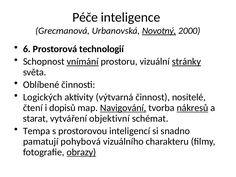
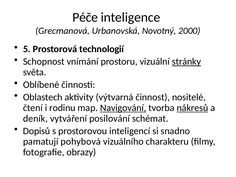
Novotný underline: present -> none
6: 6 -> 5
vnímání underline: present -> none
Logických: Logických -> Oblastech
dopisů: dopisů -> rodinu
starat: starat -> deník
objektivní: objektivní -> posilování
Tempa: Tempa -> Dopisů
obrazy underline: present -> none
